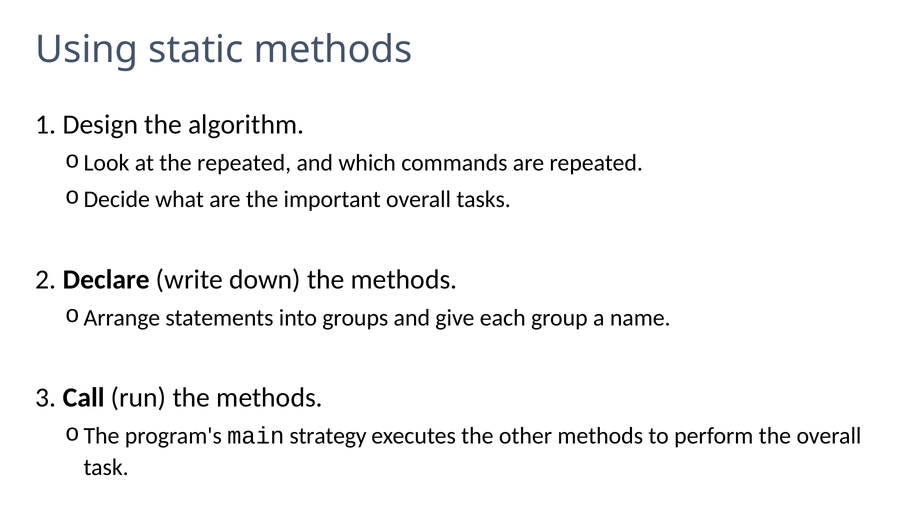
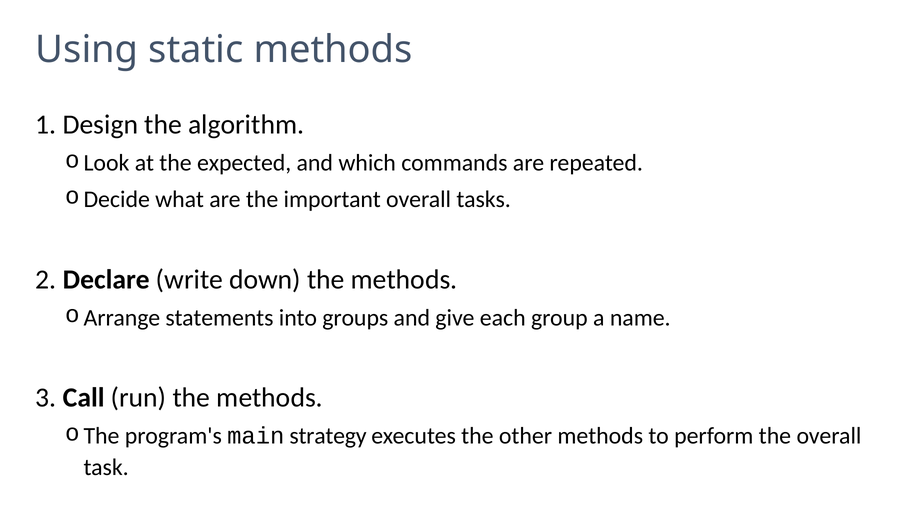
the repeated: repeated -> expected
